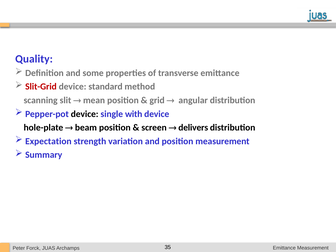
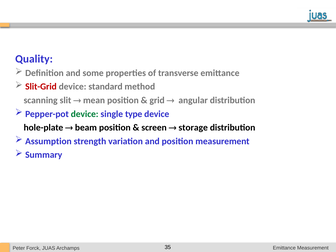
device at (85, 114) colour: black -> green
with: with -> type
delivers: delivers -> storage
Expectation: Expectation -> Assumption
